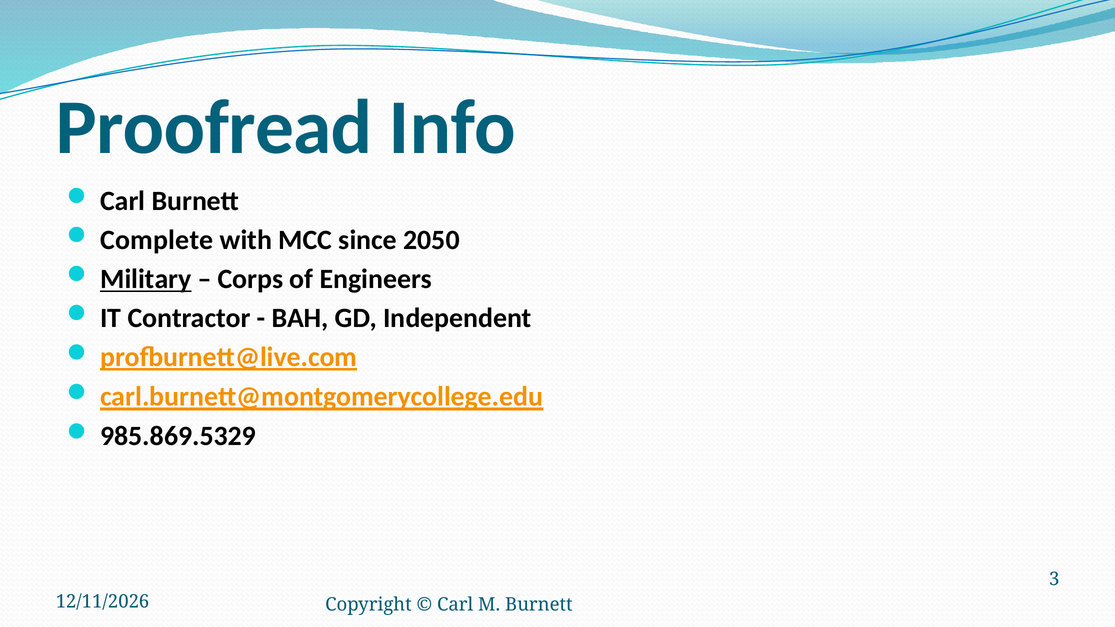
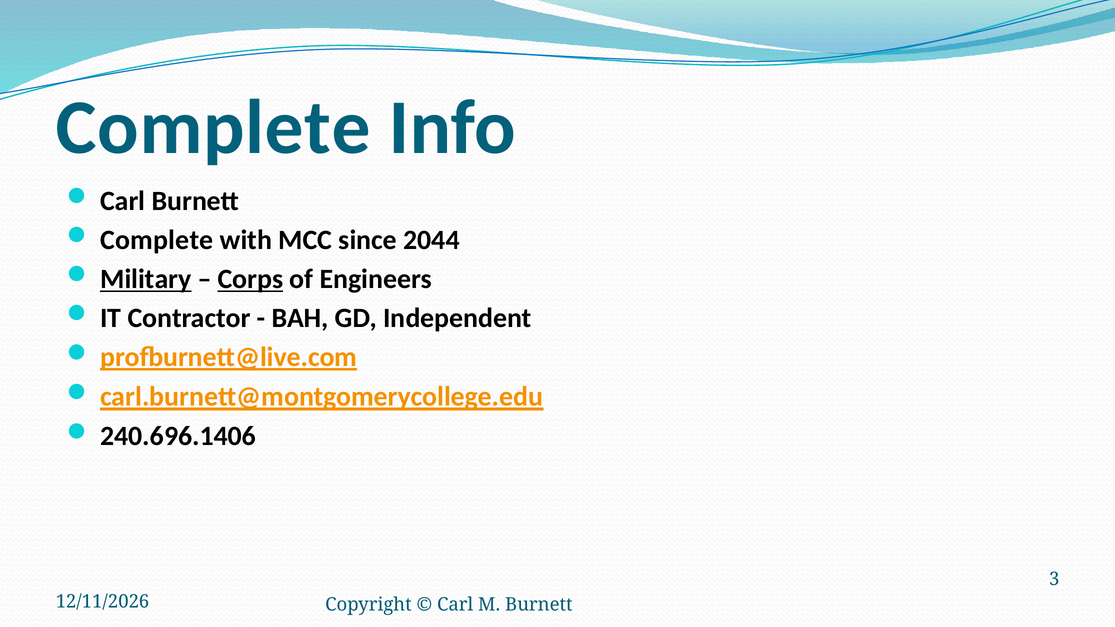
Proofread at (214, 128): Proofread -> Complete
2050: 2050 -> 2044
Corps underline: none -> present
985.869.5329: 985.869.5329 -> 240.696.1406
